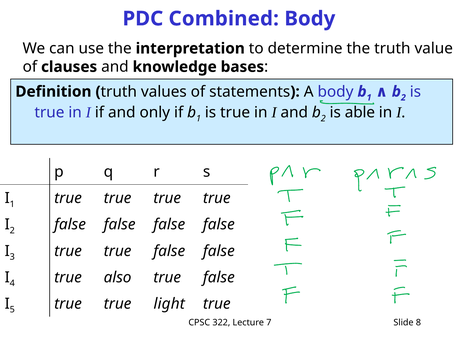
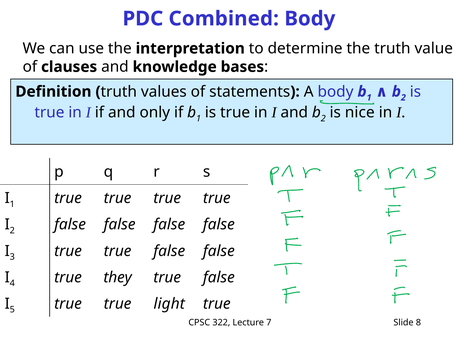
able: able -> nice
also: also -> they
